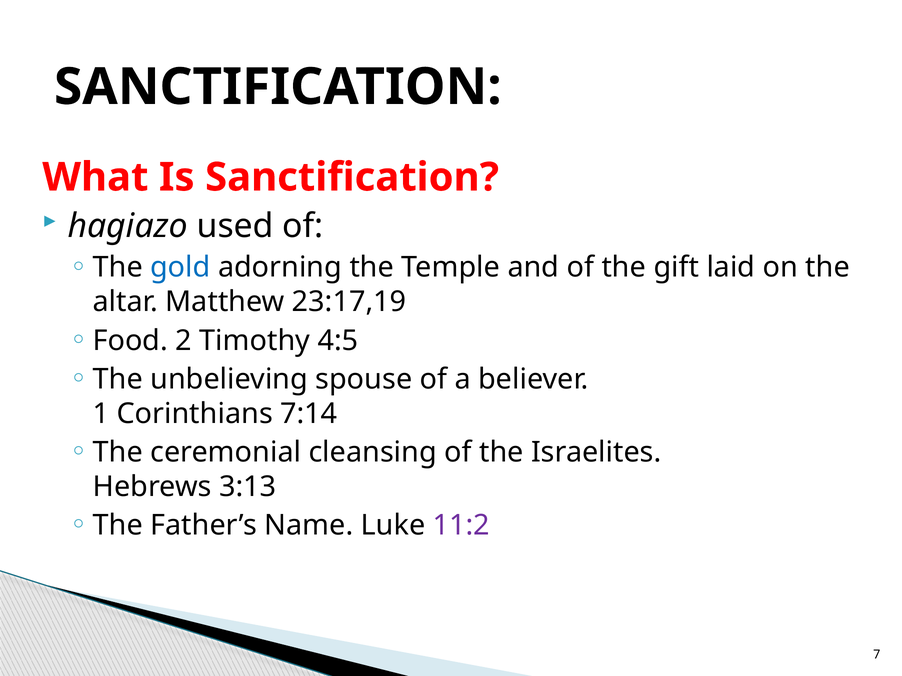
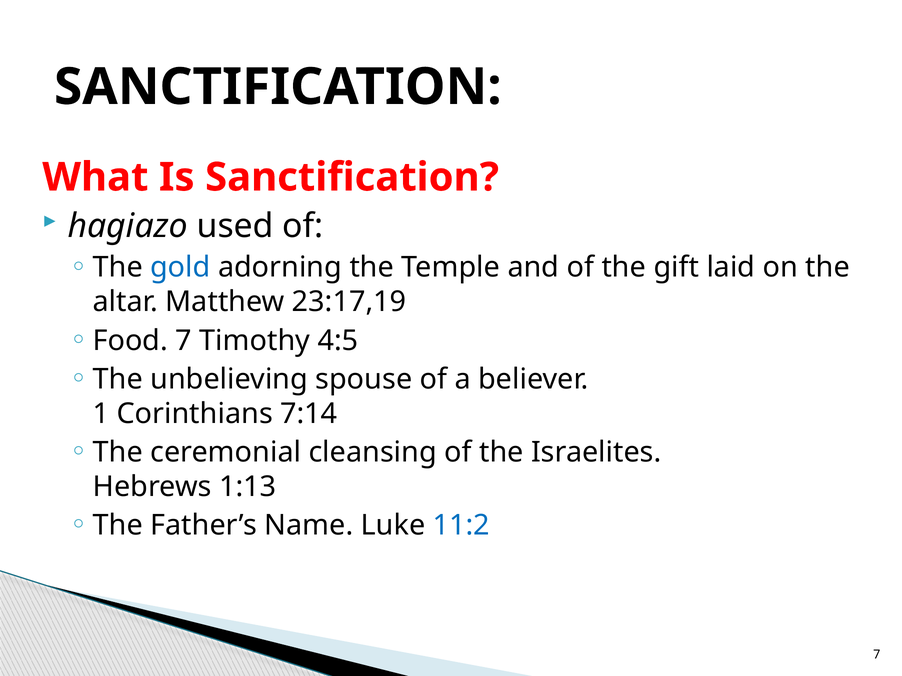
Food 2: 2 -> 7
3:13: 3:13 -> 1:13
11:2 colour: purple -> blue
